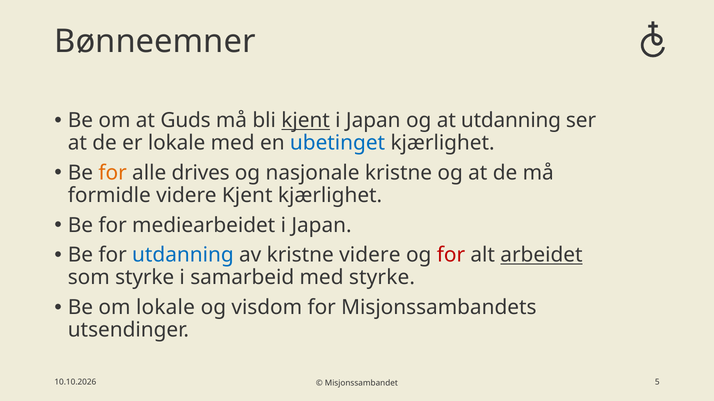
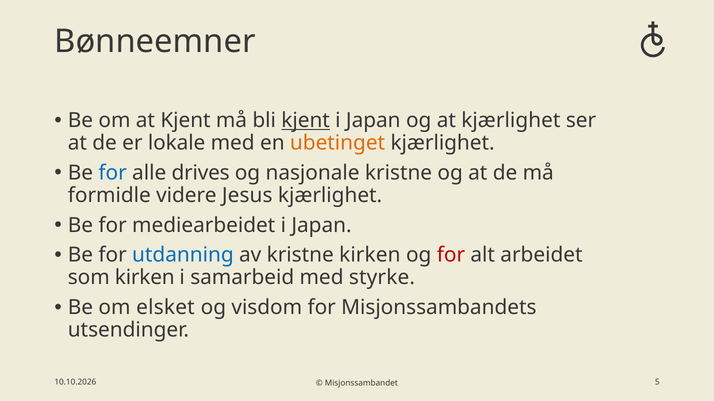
at Guds: Guds -> Kjent
at utdanning: utdanning -> kjærlighet
ubetinget colour: blue -> orange
for at (113, 173) colour: orange -> blue
videre Kjent: Kjent -> Jesus
kristne videre: videre -> kirken
arbeidet underline: present -> none
som styrke: styrke -> kirken
om lokale: lokale -> elsket
